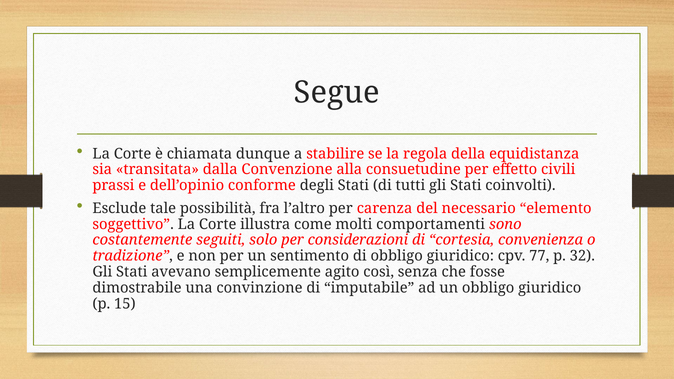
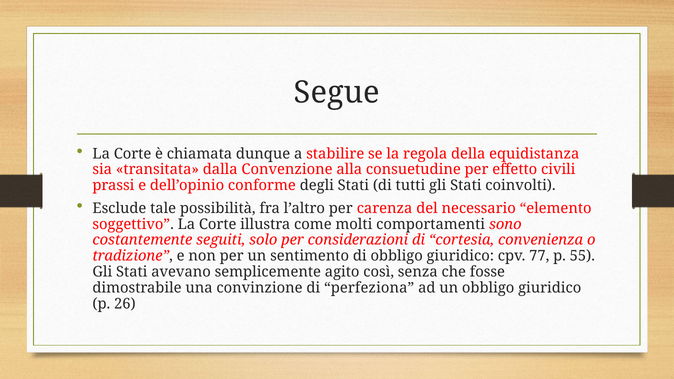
32: 32 -> 55
imputabile: imputabile -> perfeziona
15: 15 -> 26
